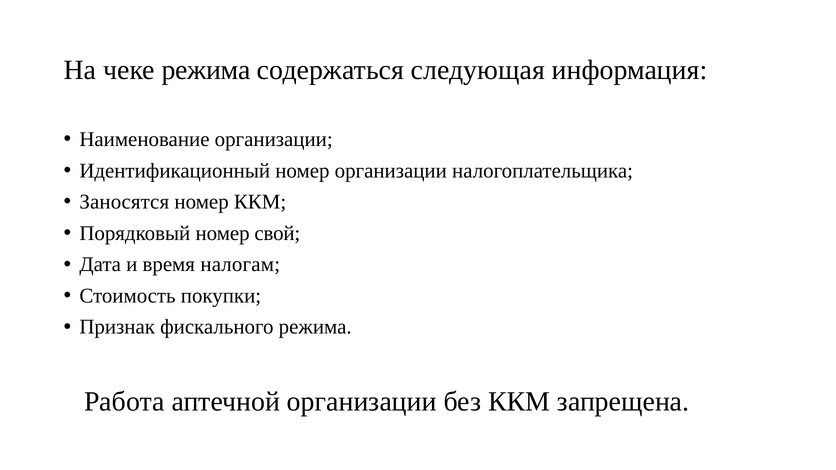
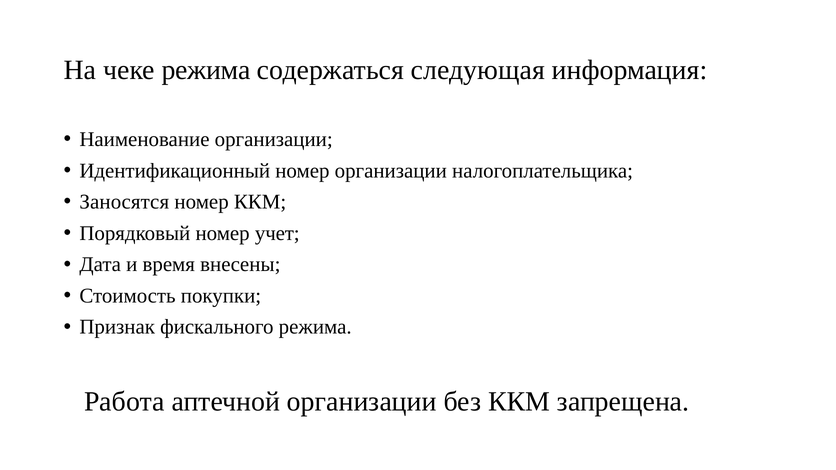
свой: свой -> учет
налогам: налогам -> внесены
